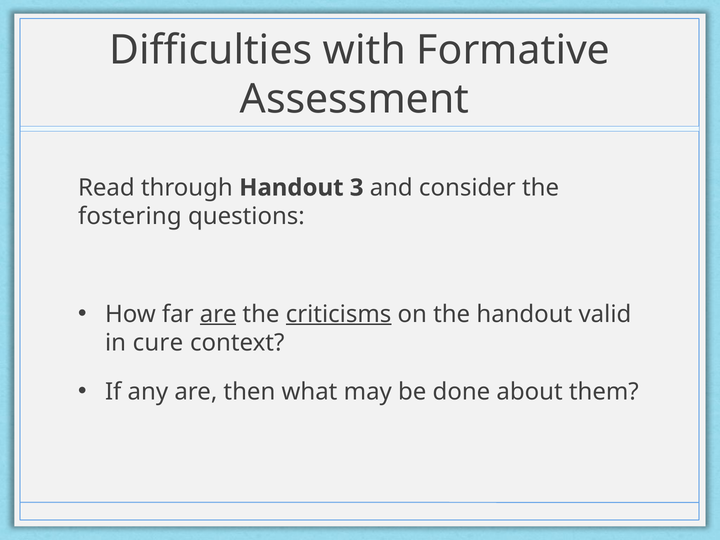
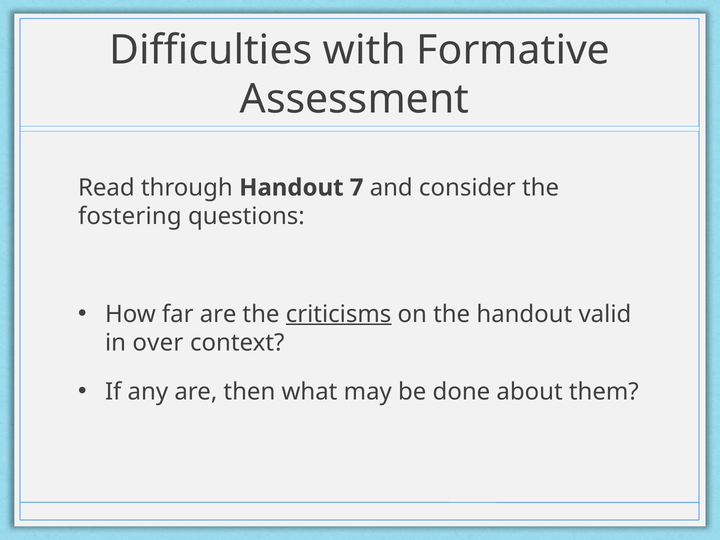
3: 3 -> 7
are at (218, 314) underline: present -> none
cure: cure -> over
